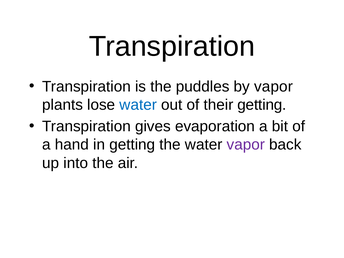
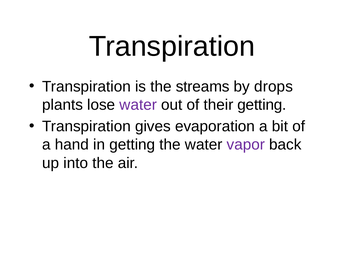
puddles: puddles -> streams
by vapor: vapor -> drops
water at (138, 105) colour: blue -> purple
